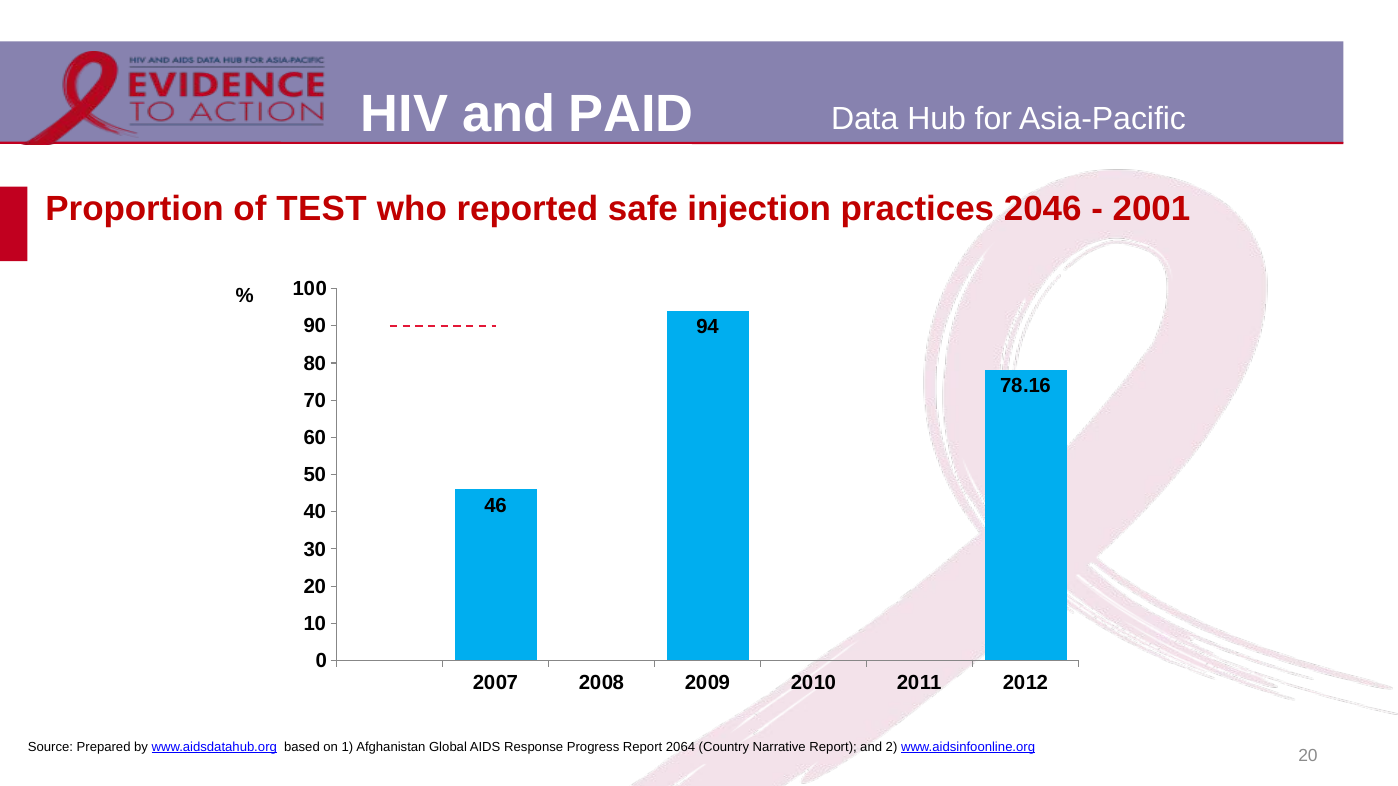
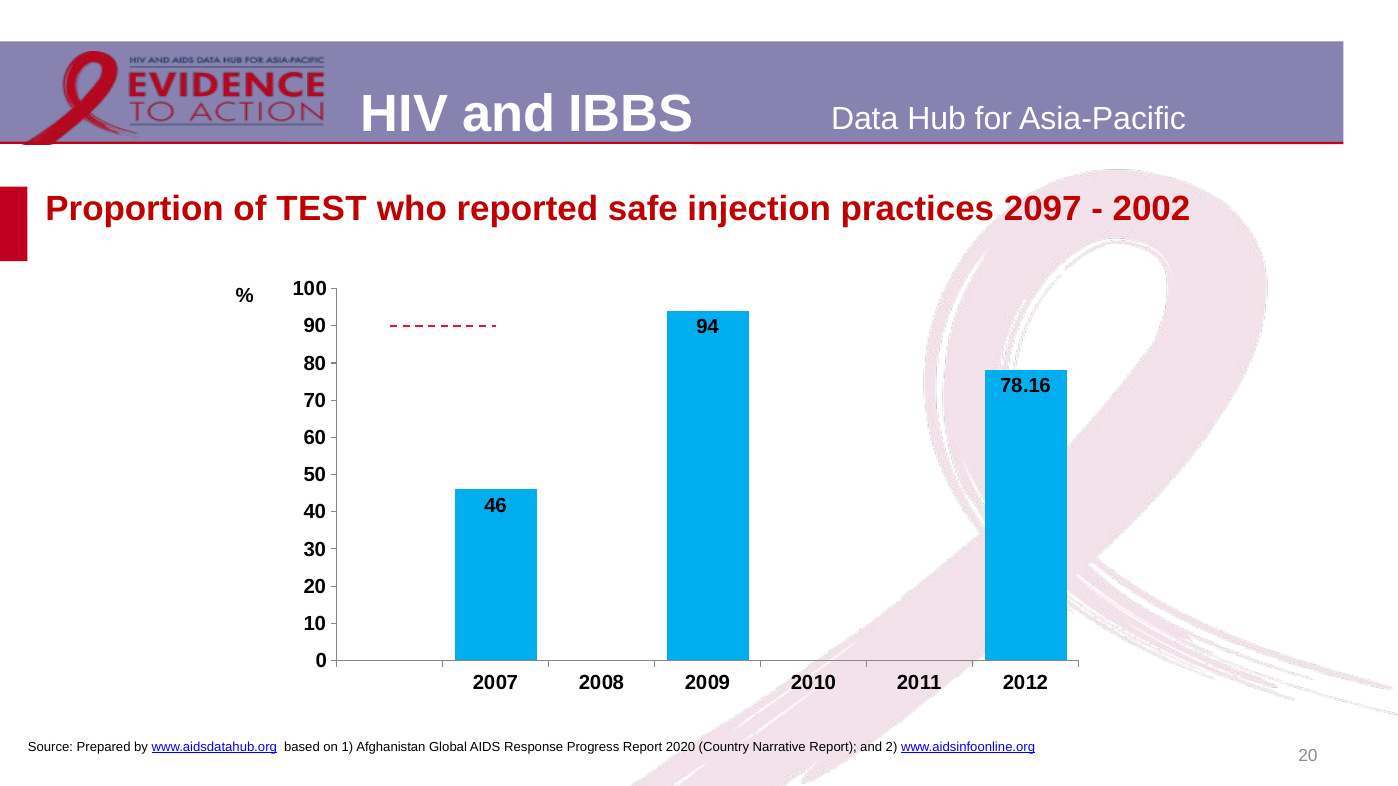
PAID: PAID -> IBBS
2046: 2046 -> 2097
2001: 2001 -> 2002
2064: 2064 -> 2020
